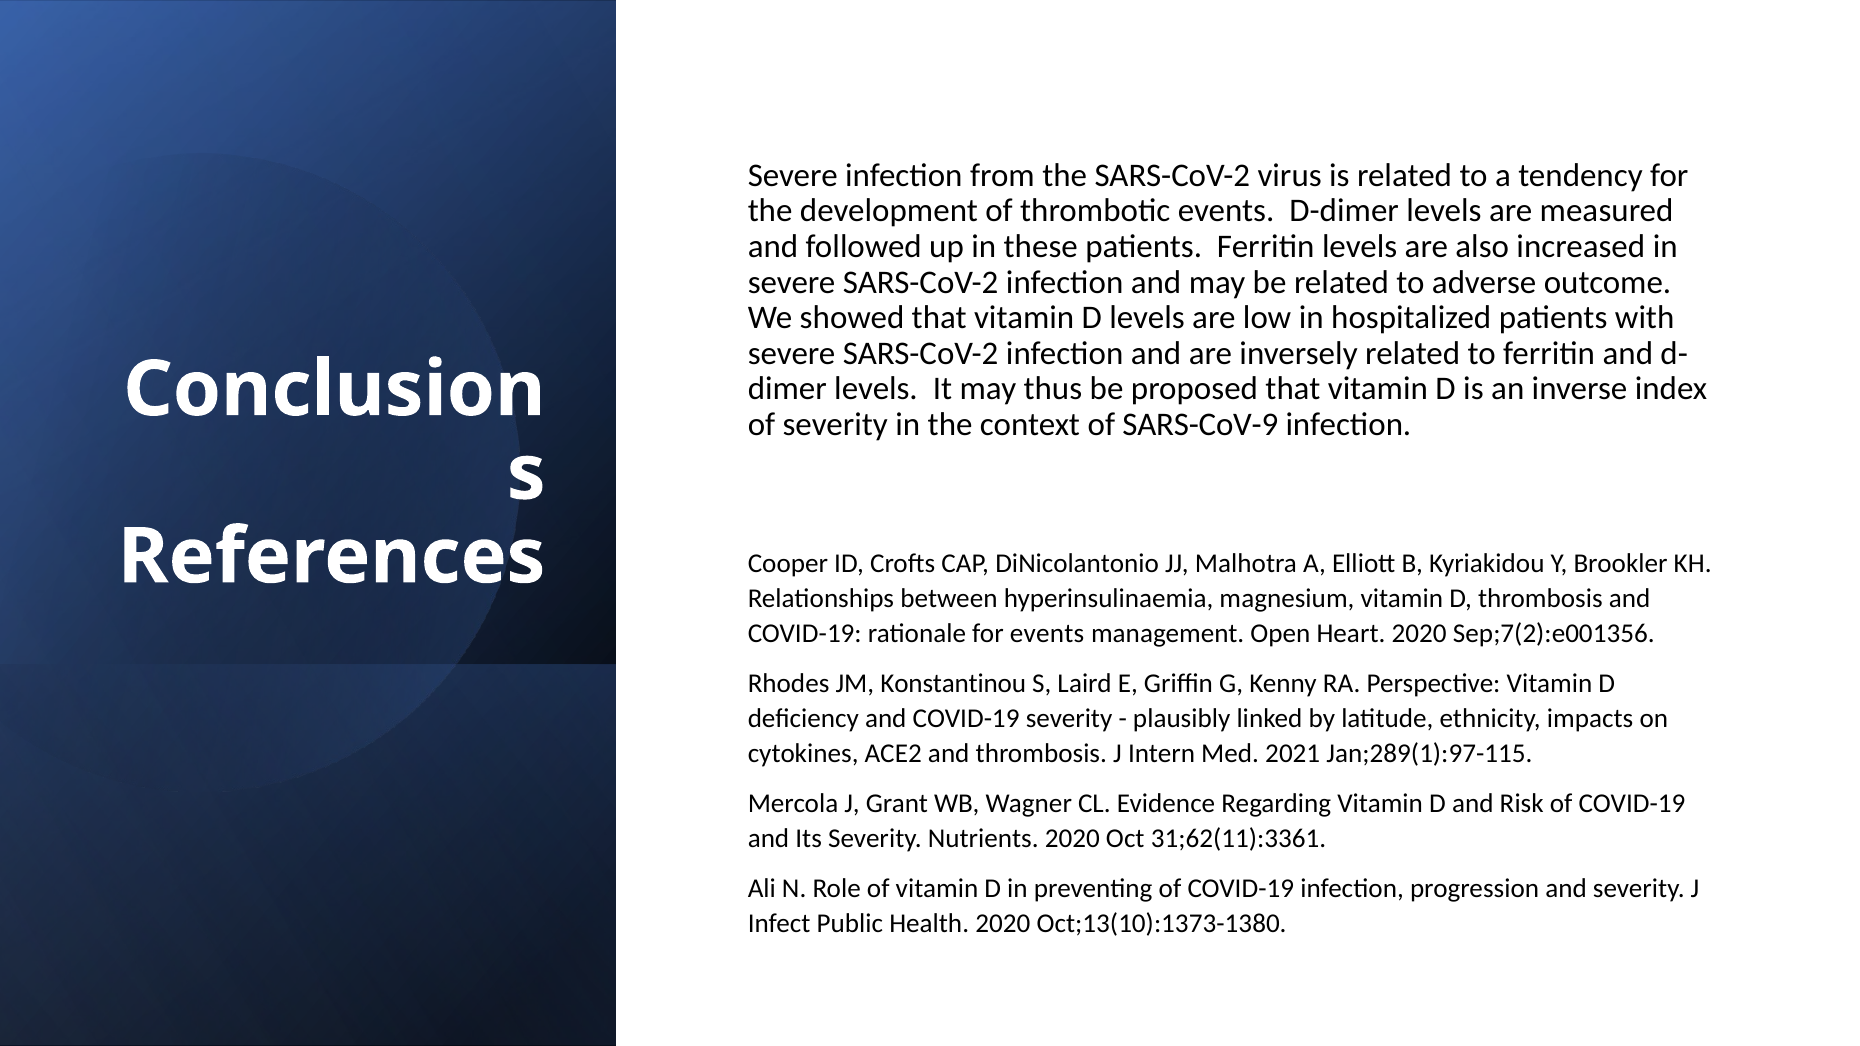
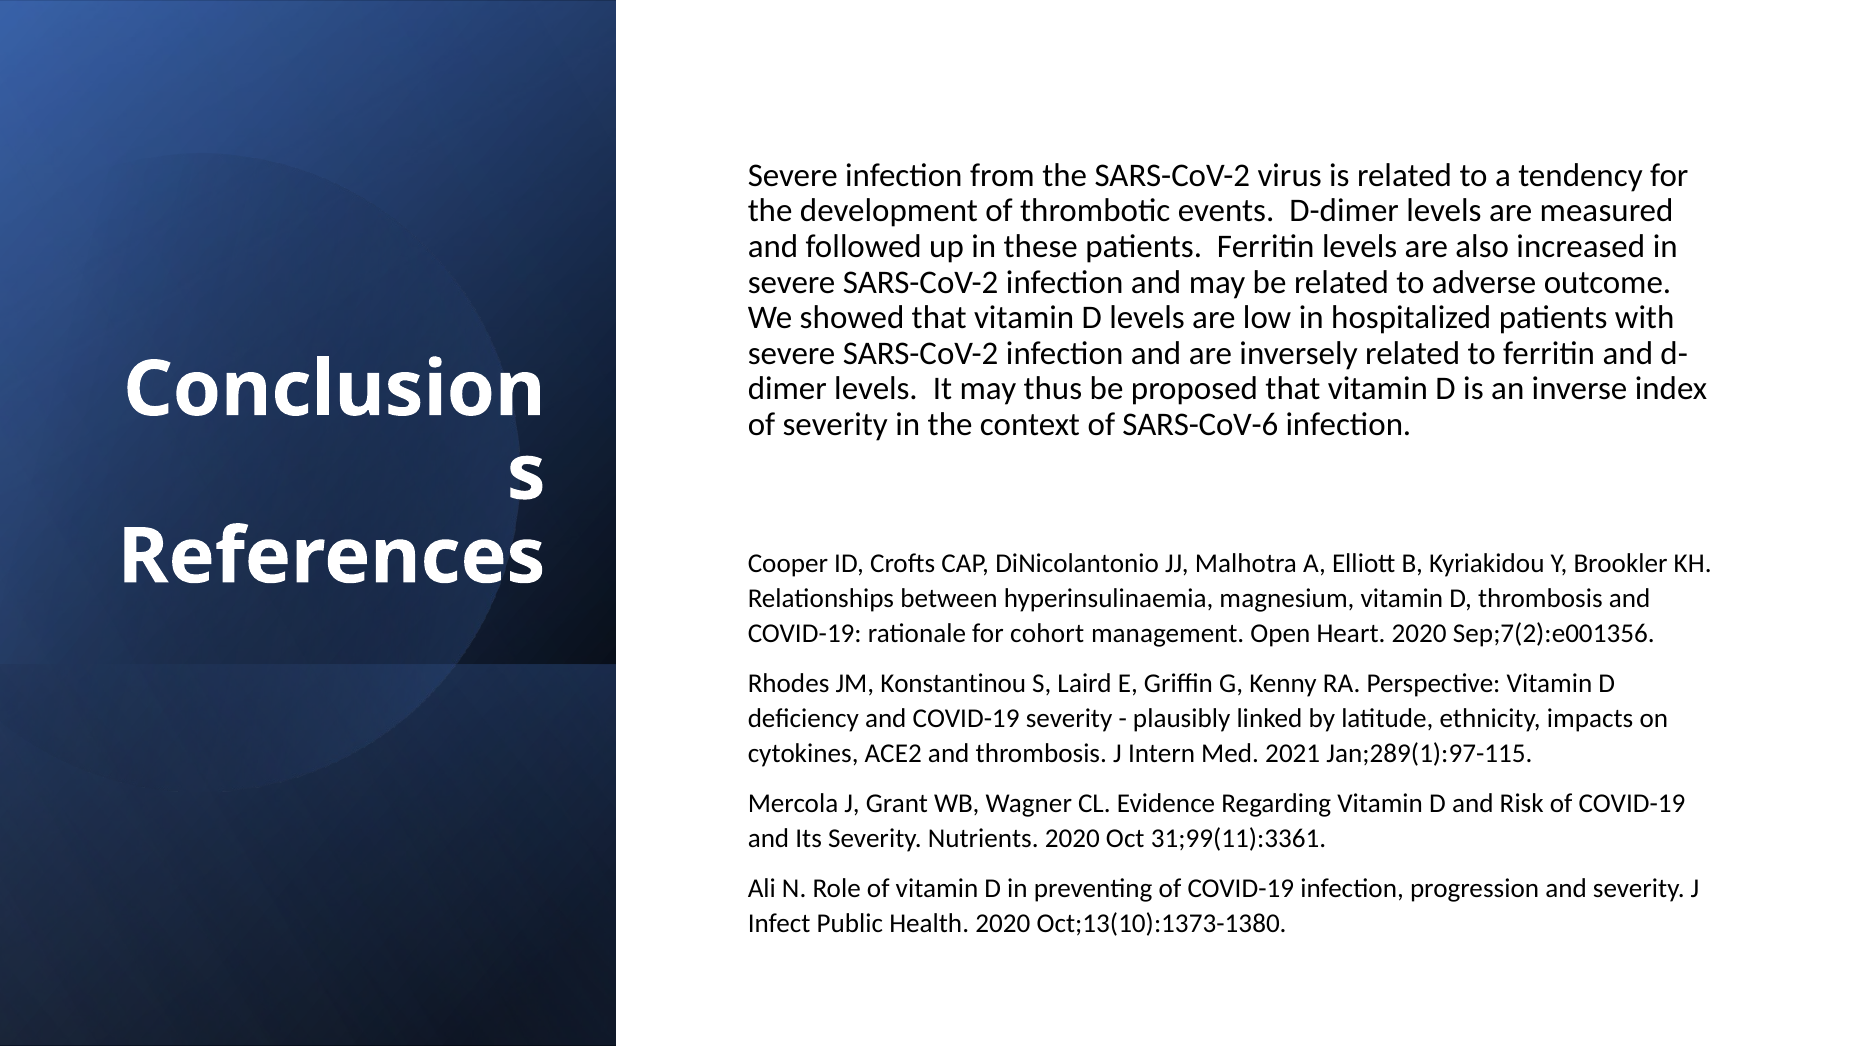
SARS-CoV-9: SARS-CoV-9 -> SARS-CoV-6
for events: events -> cohort
31;62(11):3361: 31;62(11):3361 -> 31;99(11):3361
